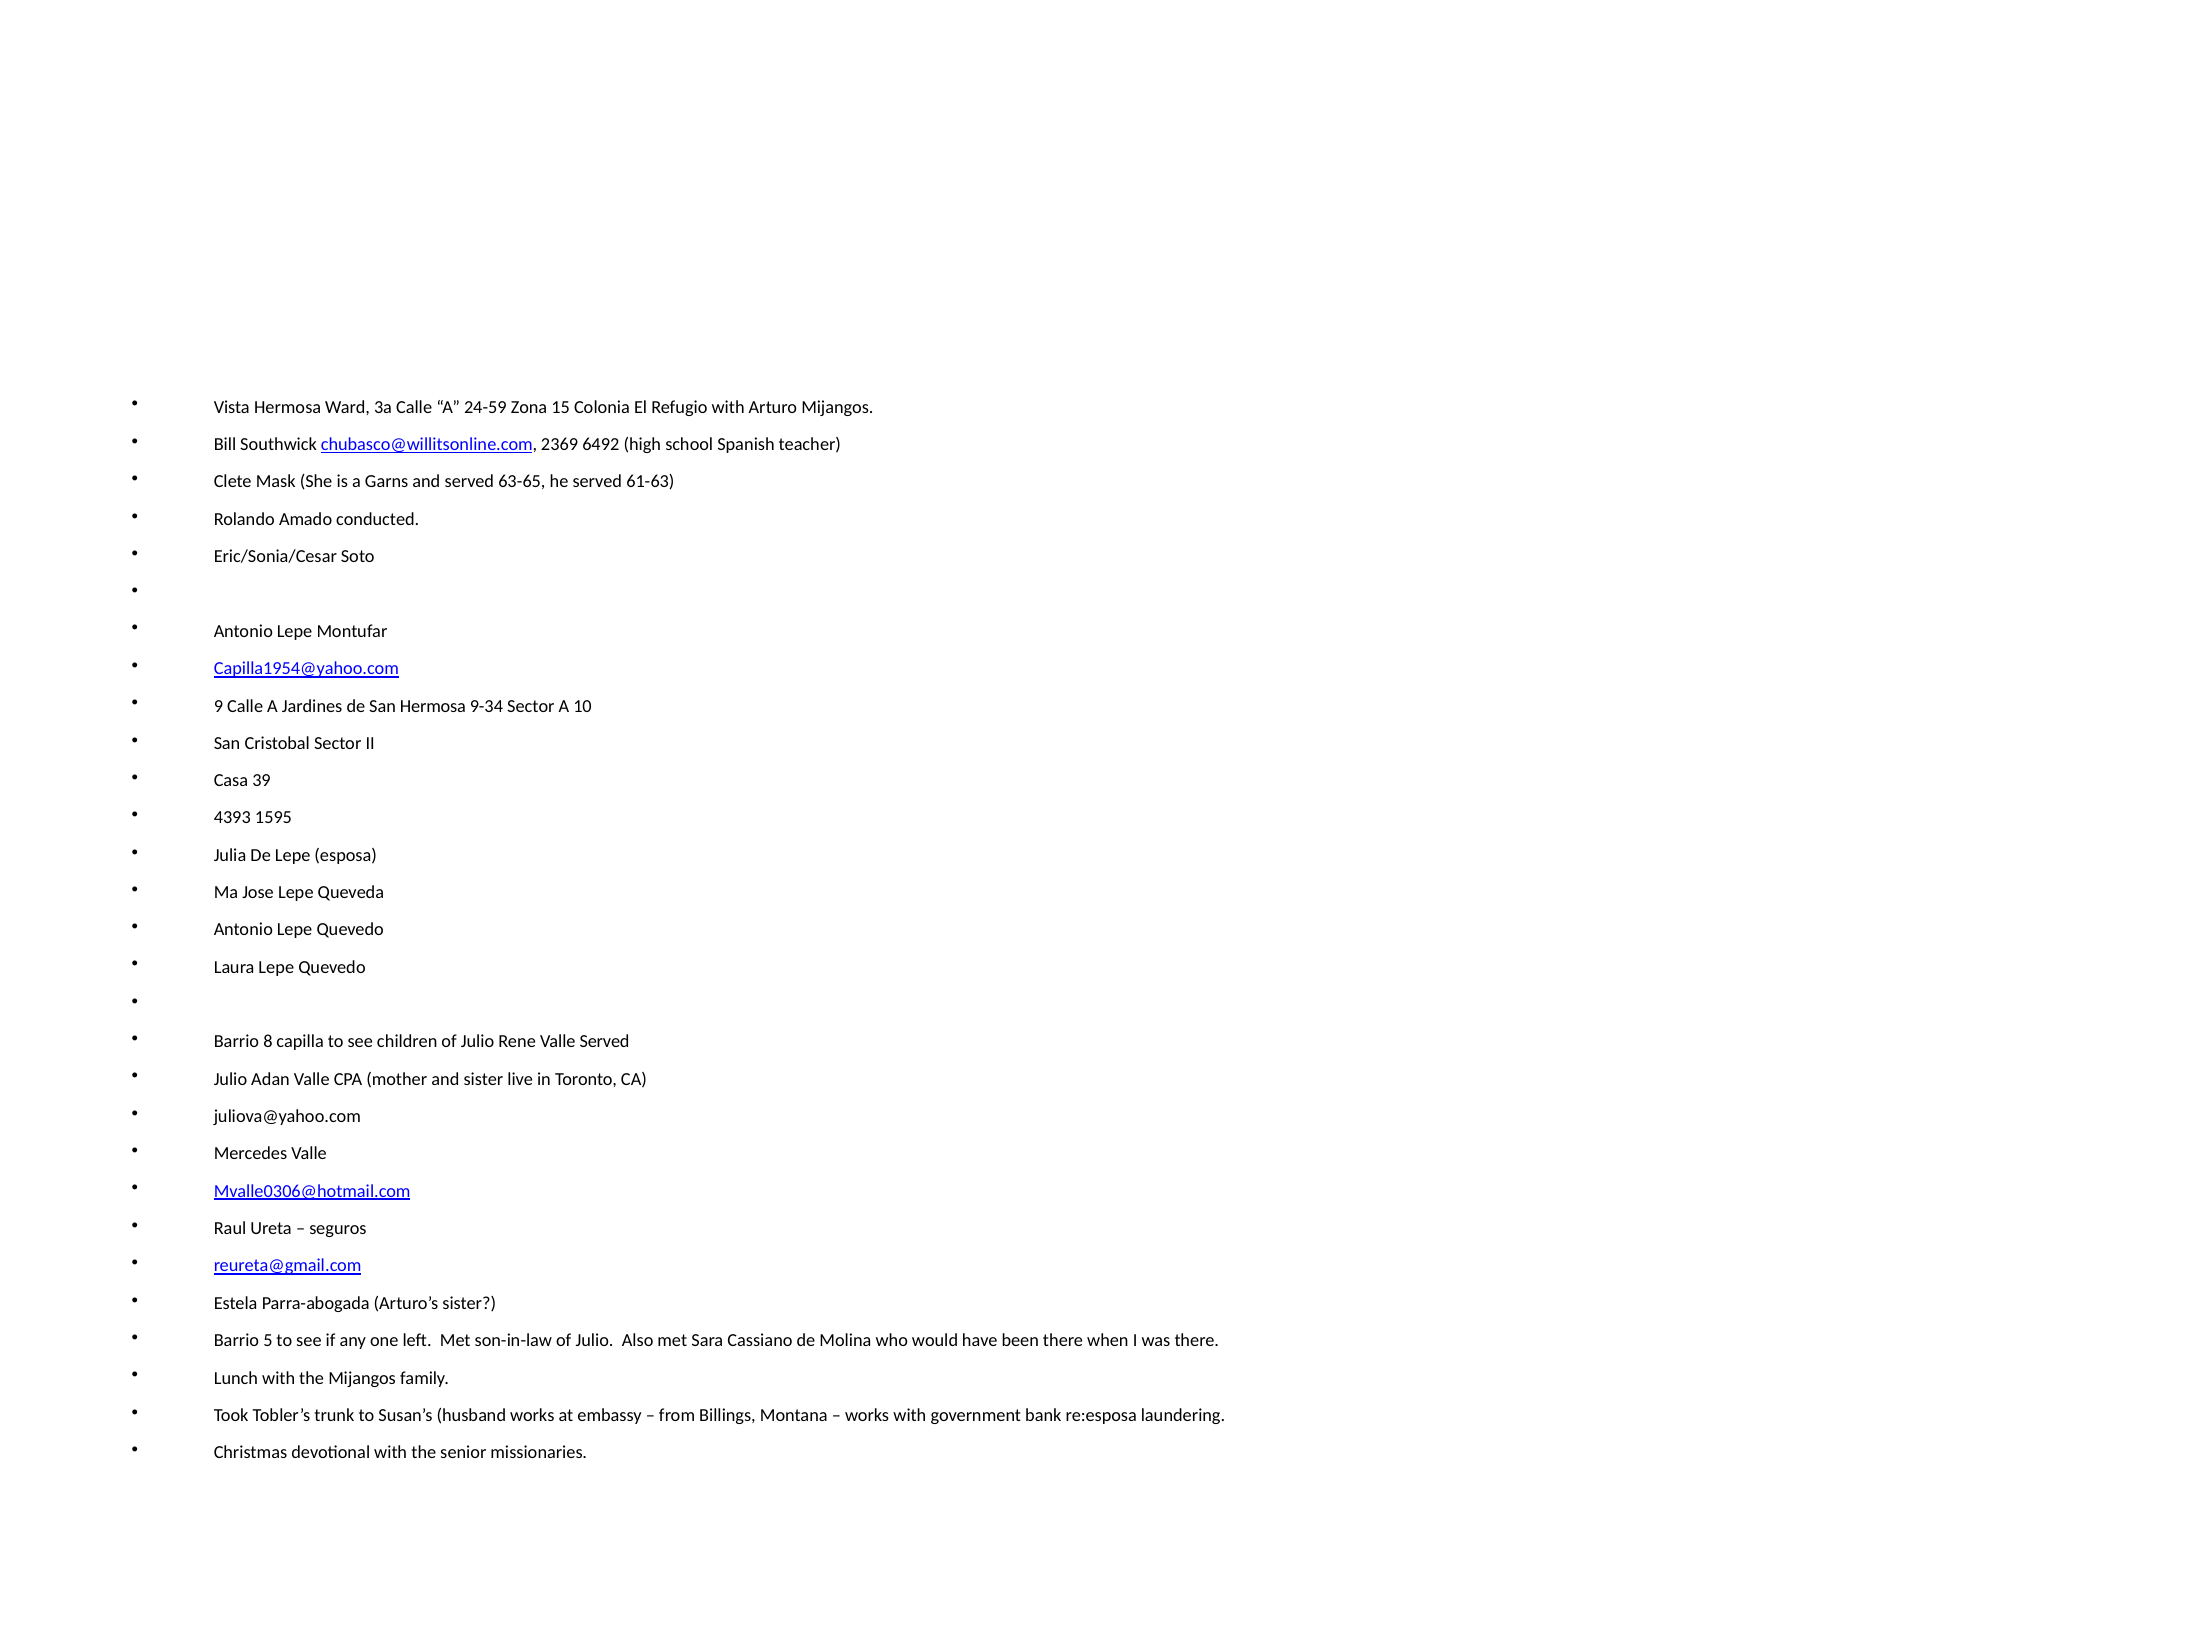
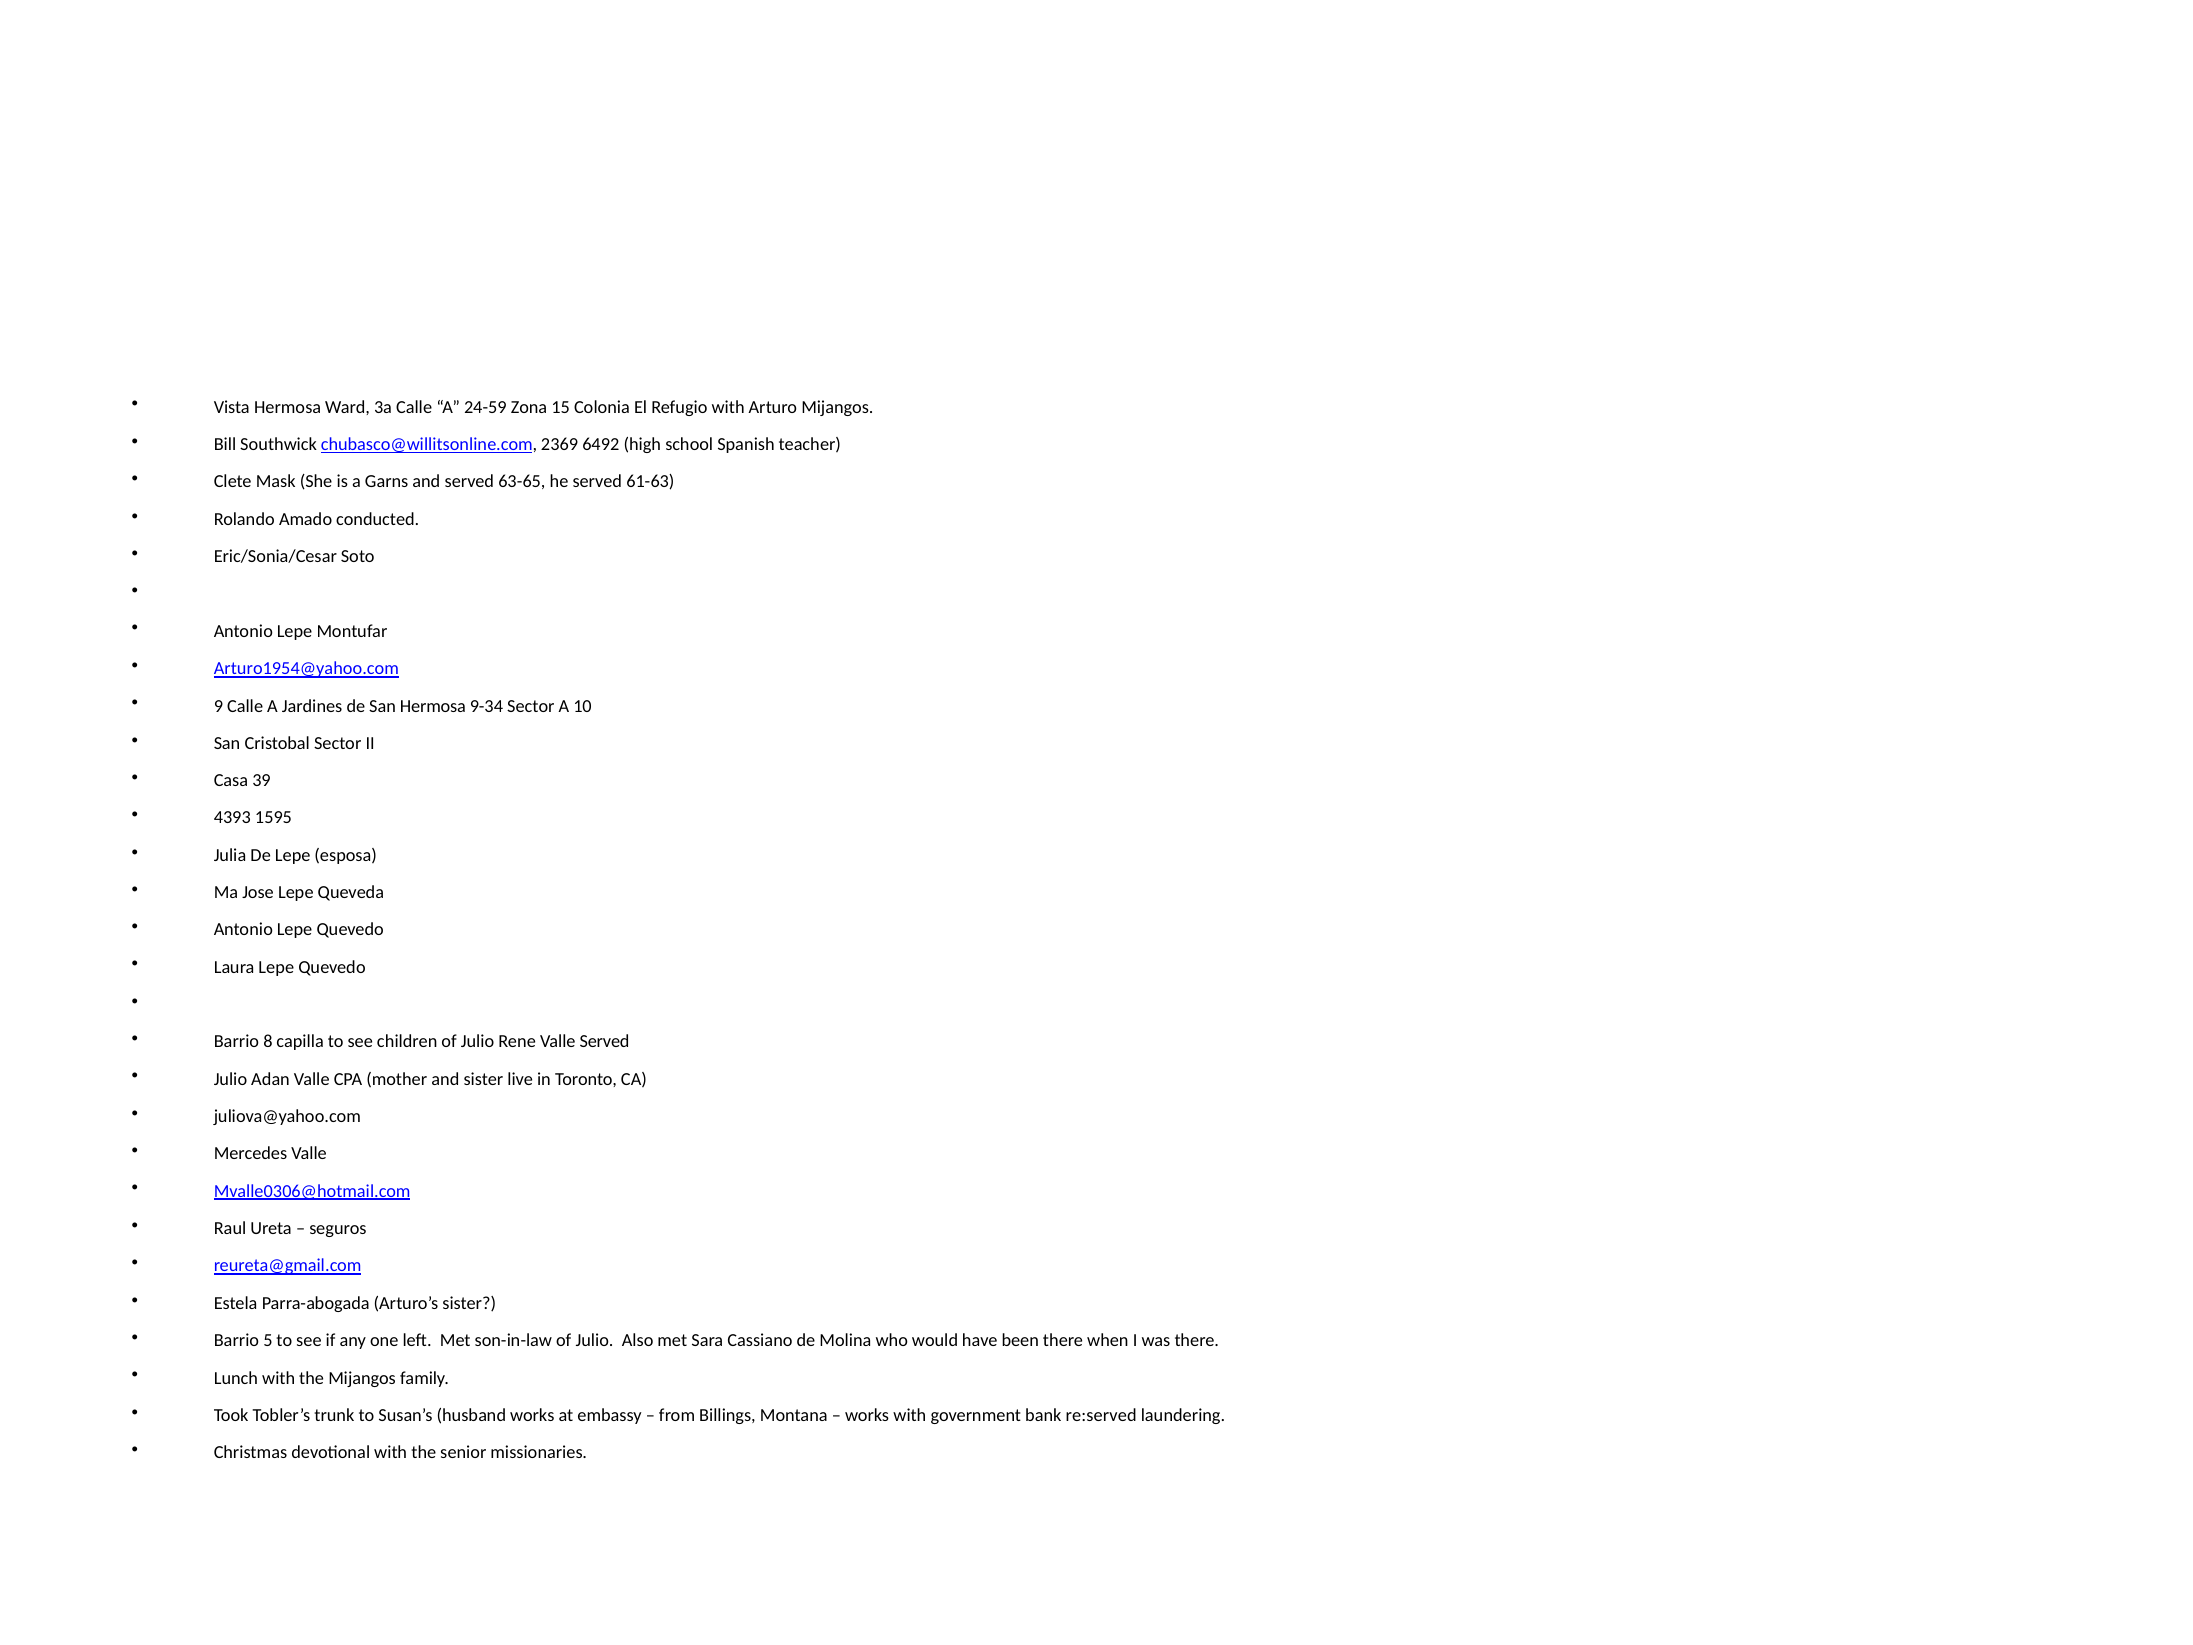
Capilla1954@yahoo.com: Capilla1954@yahoo.com -> Arturo1954@yahoo.com
re:esposa: re:esposa -> re:served
